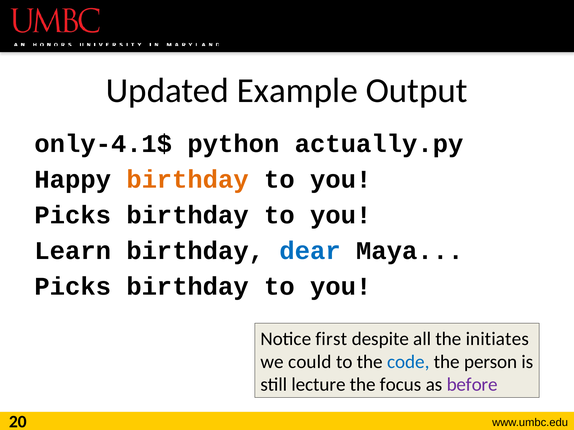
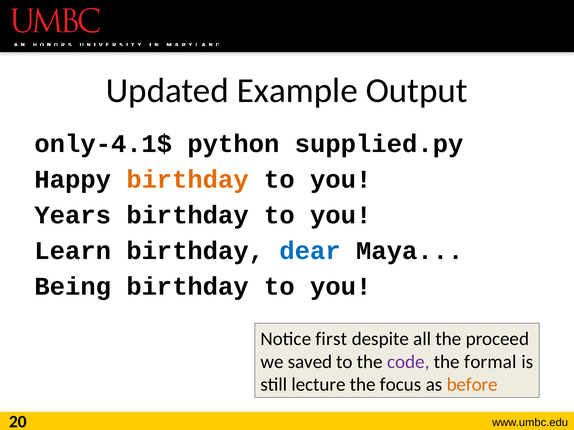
actually.py: actually.py -> supplied.py
Picks at (73, 215): Picks -> Years
Picks at (73, 287): Picks -> Being
initiates: initiates -> proceed
could: could -> saved
code colour: blue -> purple
person: person -> formal
before colour: purple -> orange
